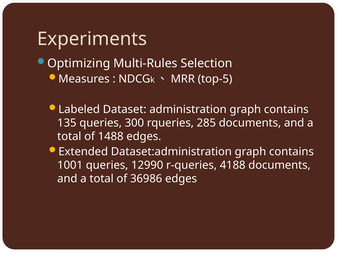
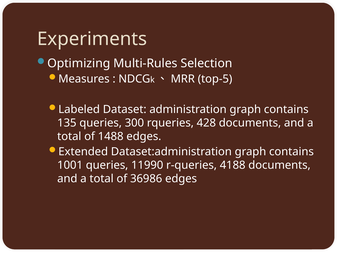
285: 285 -> 428
12990: 12990 -> 11990
